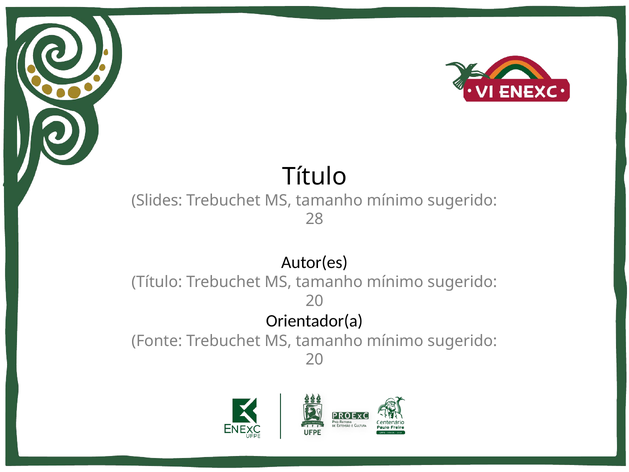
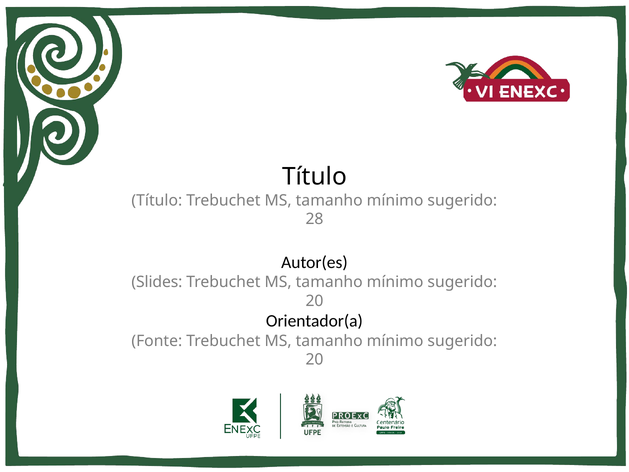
Slides at (157, 200): Slides -> Título
Título at (157, 282): Título -> Slides
